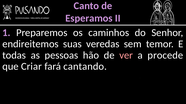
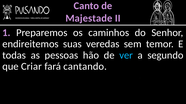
Esperamos: Esperamos -> Majestade
ver colour: pink -> light blue
procede: procede -> segundo
